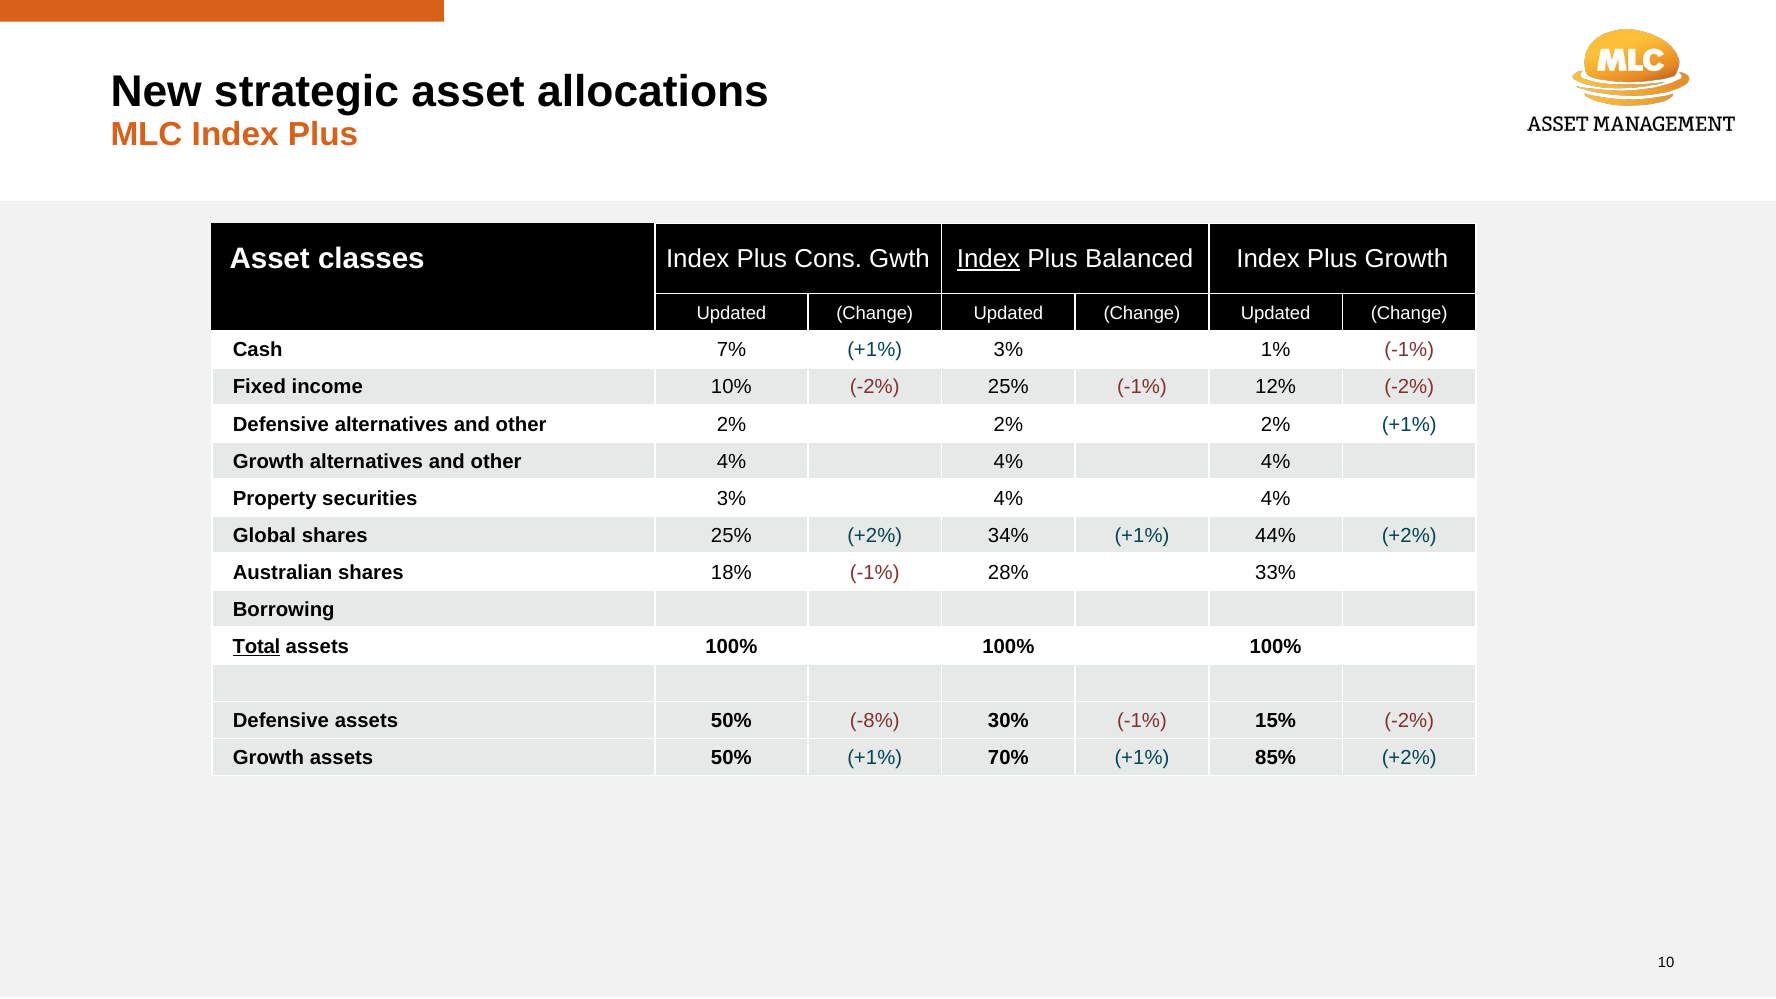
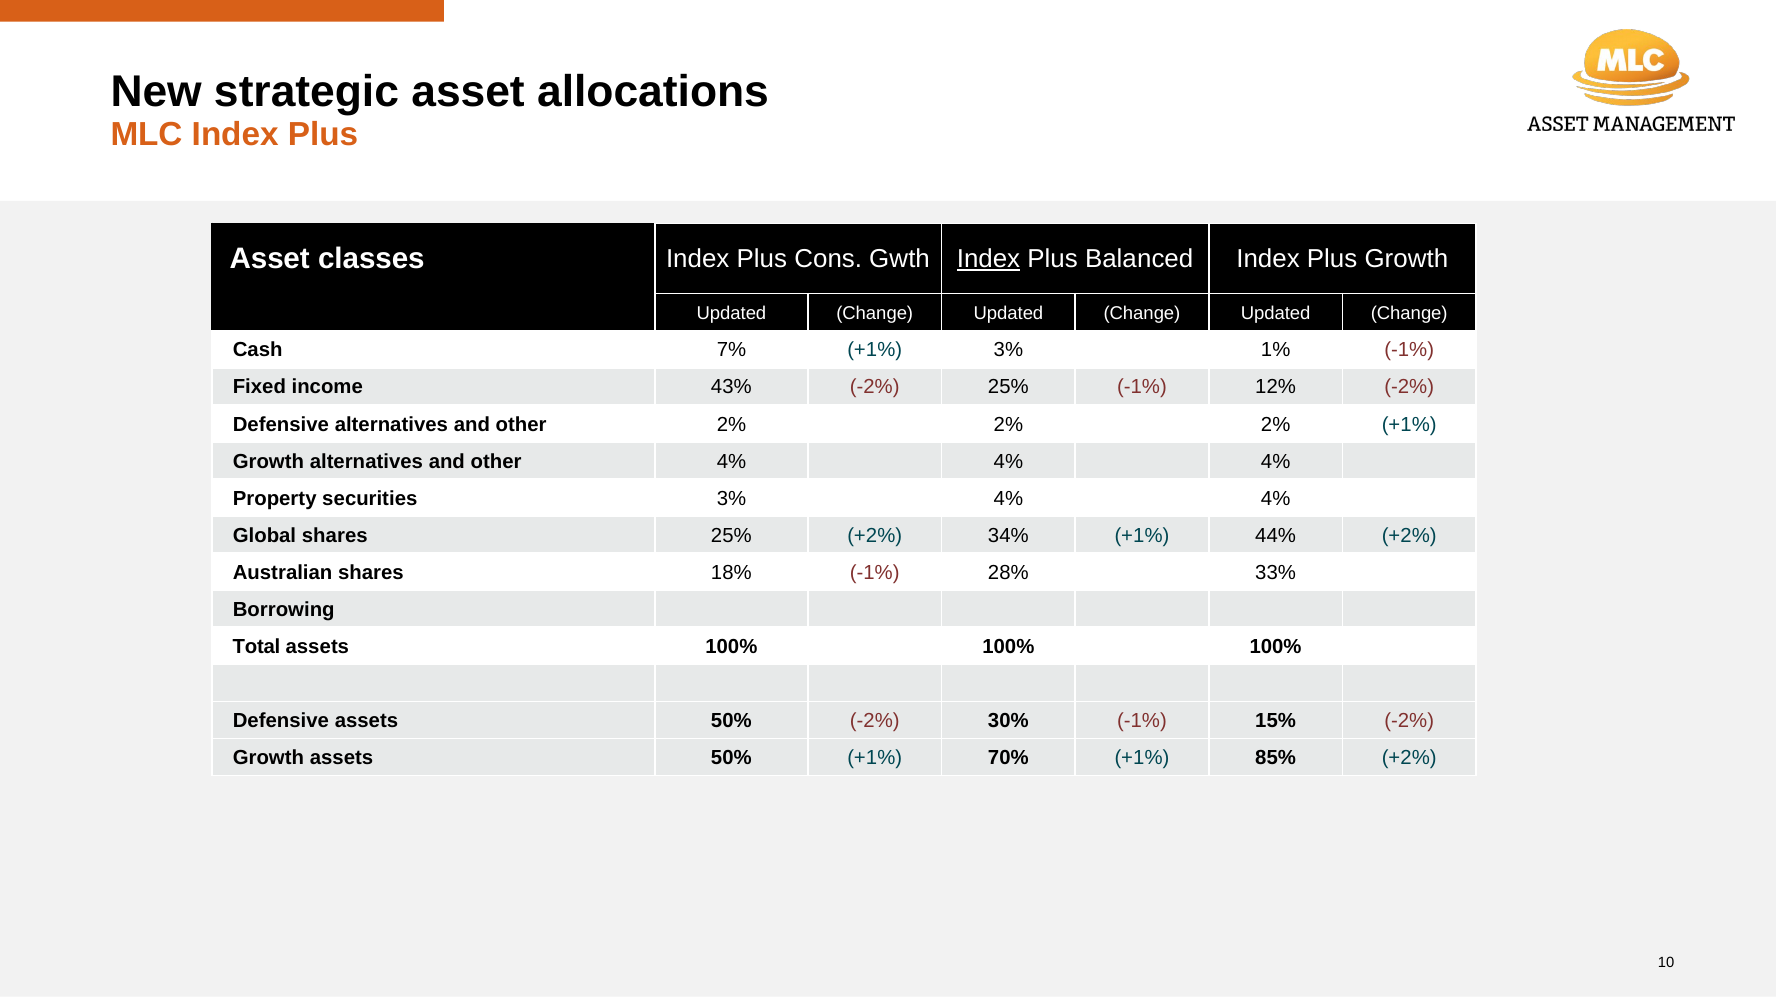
10%: 10% -> 43%
Total underline: present -> none
50% -8%: -8% -> -2%
